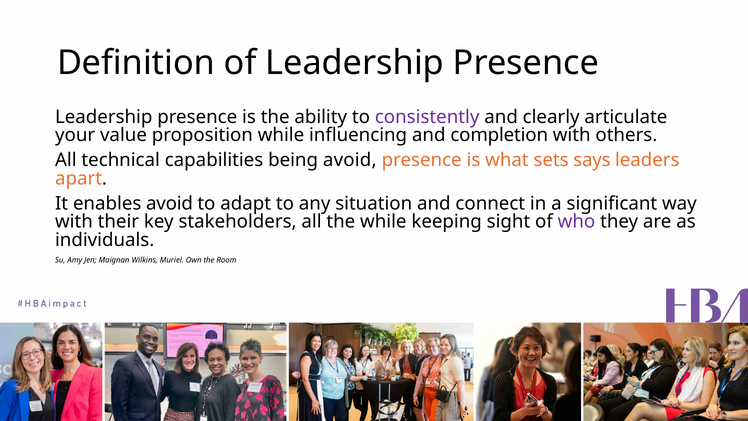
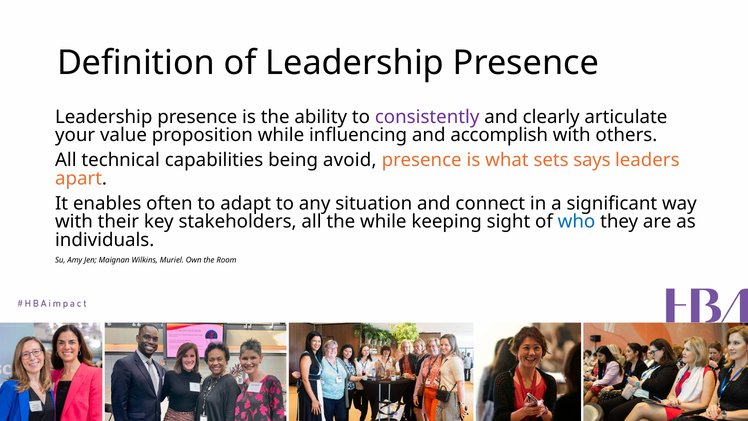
completion: completion -> accomplish
enables avoid: avoid -> often
who colour: purple -> blue
